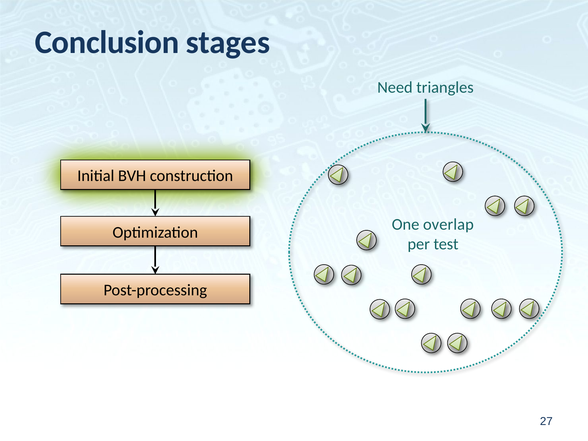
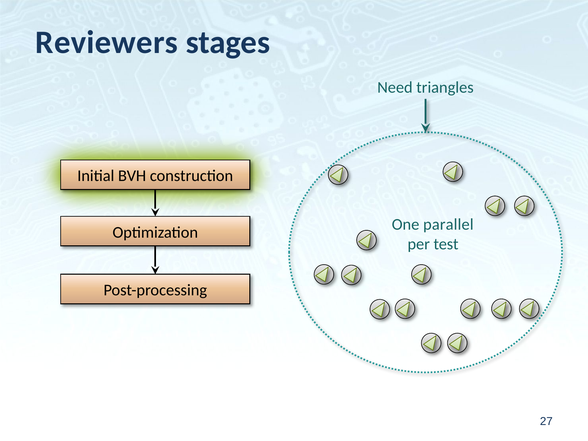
Conclusion: Conclusion -> Reviewers
overlap: overlap -> parallel
